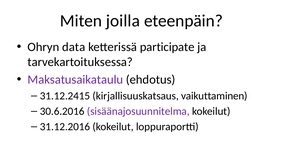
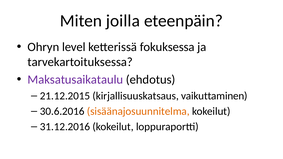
data: data -> level
participate: participate -> fokuksessa
31.12.2415: 31.12.2415 -> 21.12.2015
sisäänajosuunnitelma colour: purple -> orange
